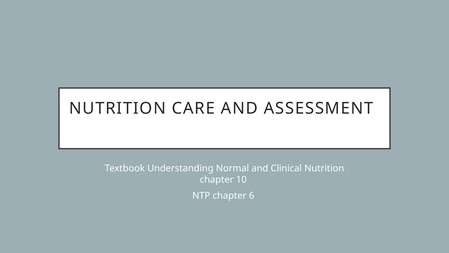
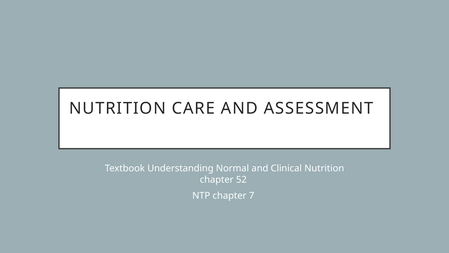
10: 10 -> 52
6: 6 -> 7
